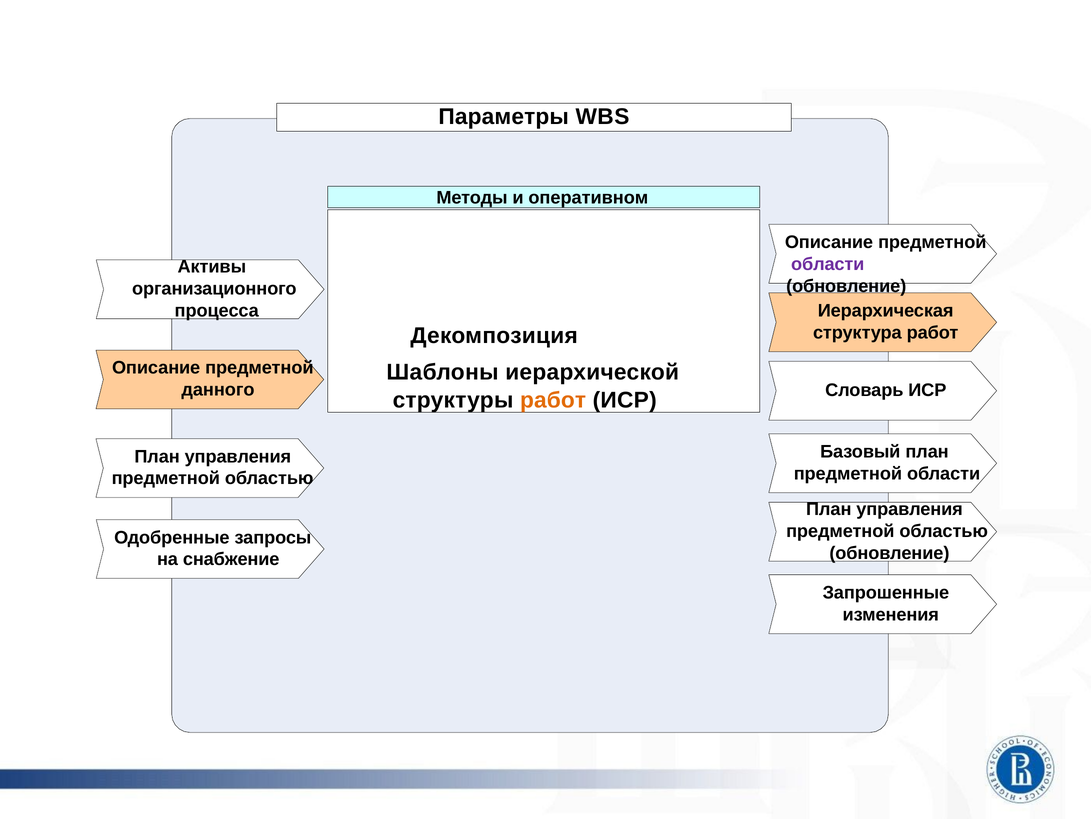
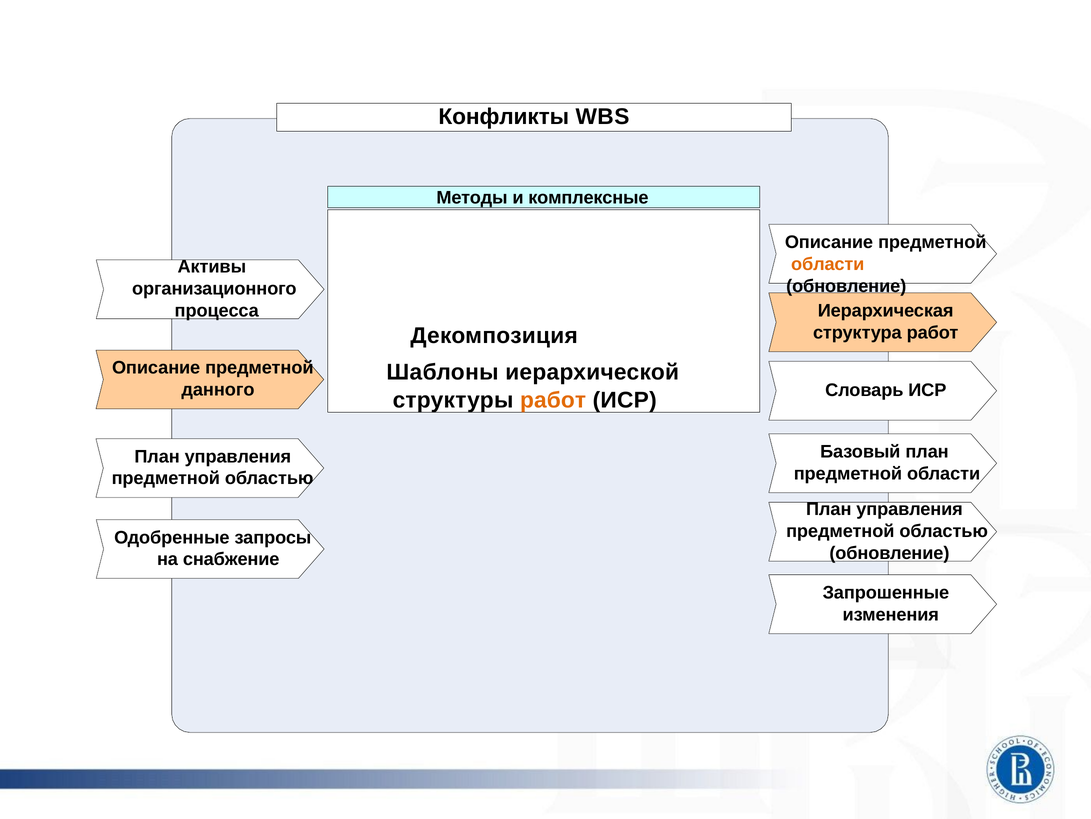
Параметры: Параметры -> Конфликты
оперативном: оперативном -> комплексные
области at (828, 264) colour: purple -> orange
